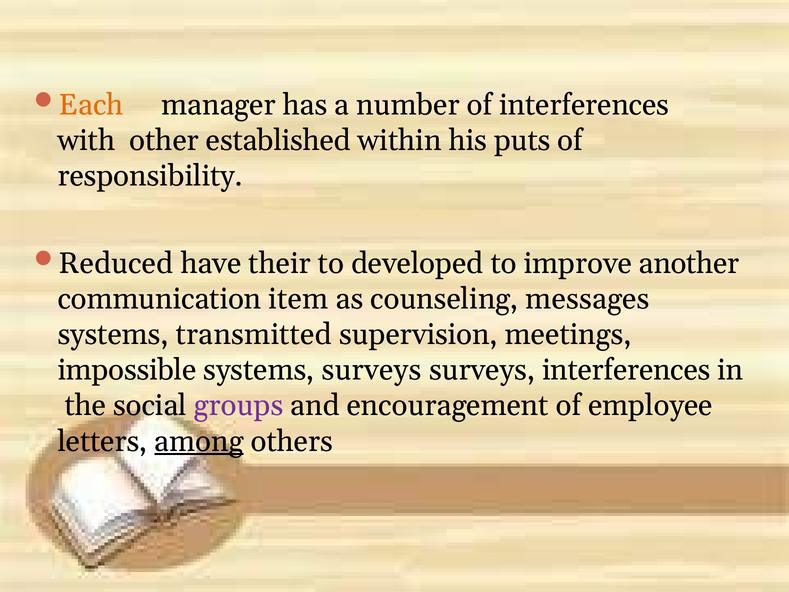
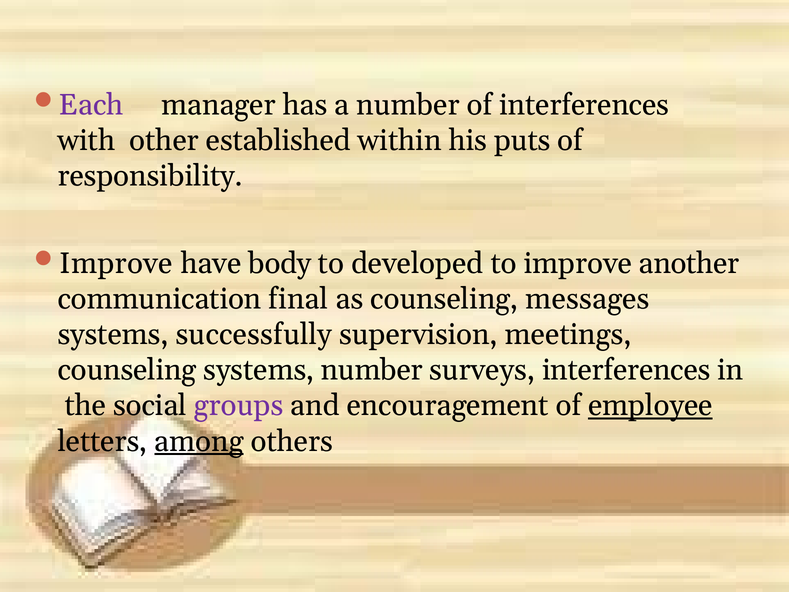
Each colour: orange -> purple
Reduced at (116, 263): Reduced -> Improve
their: their -> body
item: item -> final
transmitted: transmitted -> successfully
impossible at (127, 370): impossible -> counseling
systems surveys: surveys -> number
employee underline: none -> present
